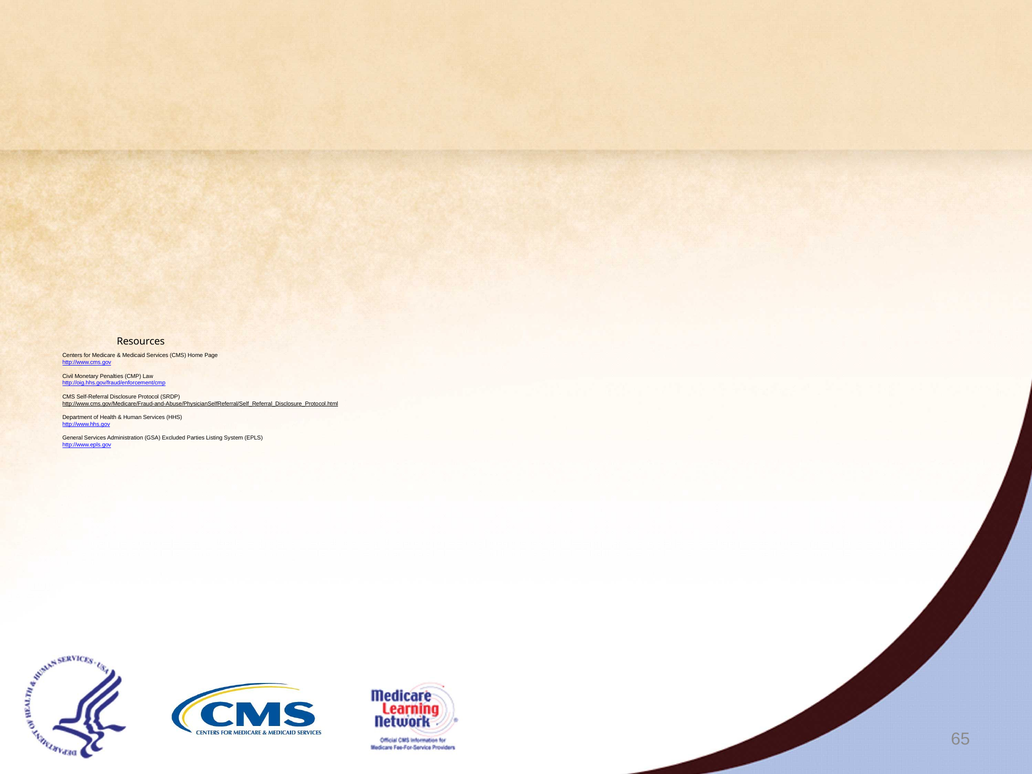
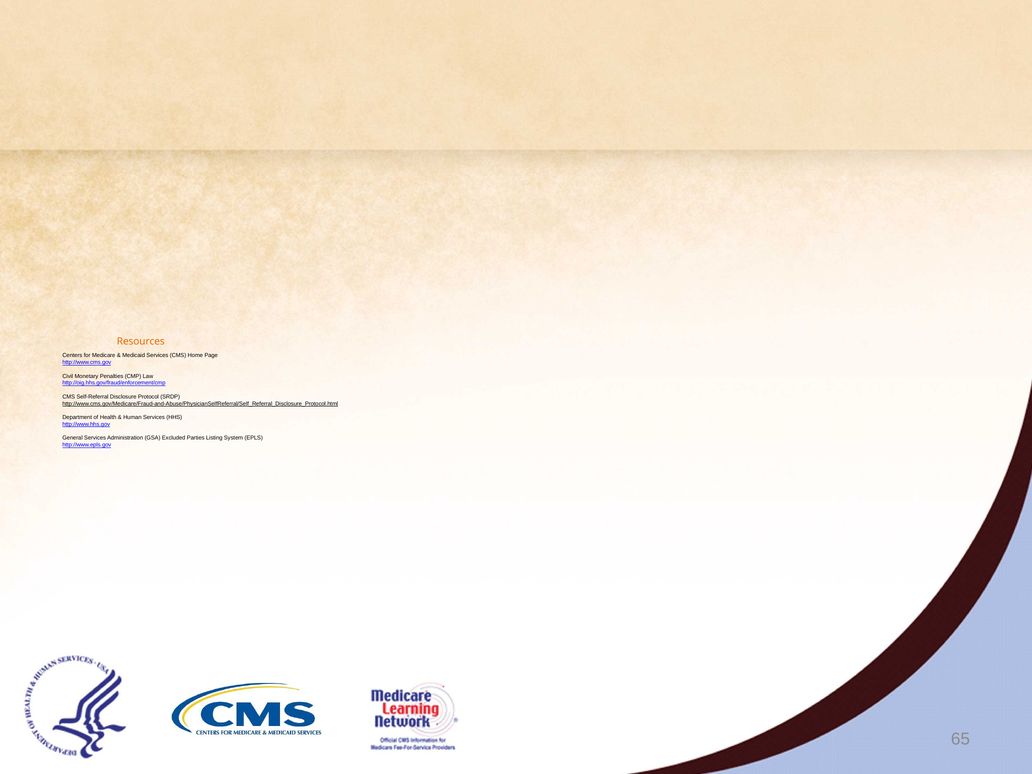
Resources colour: black -> orange
